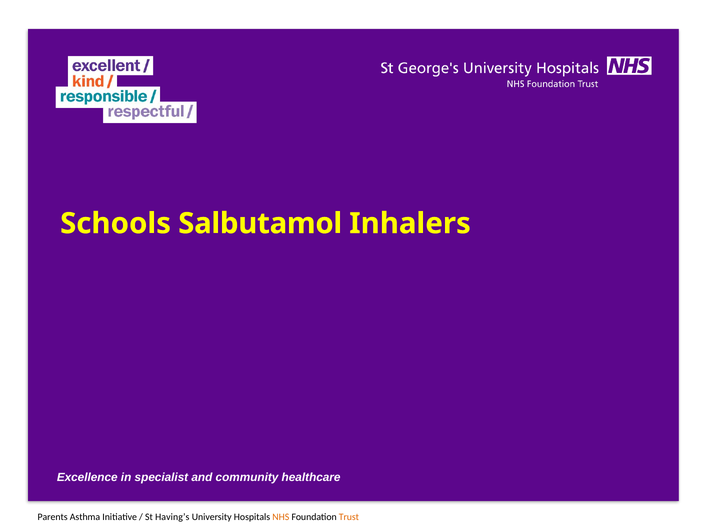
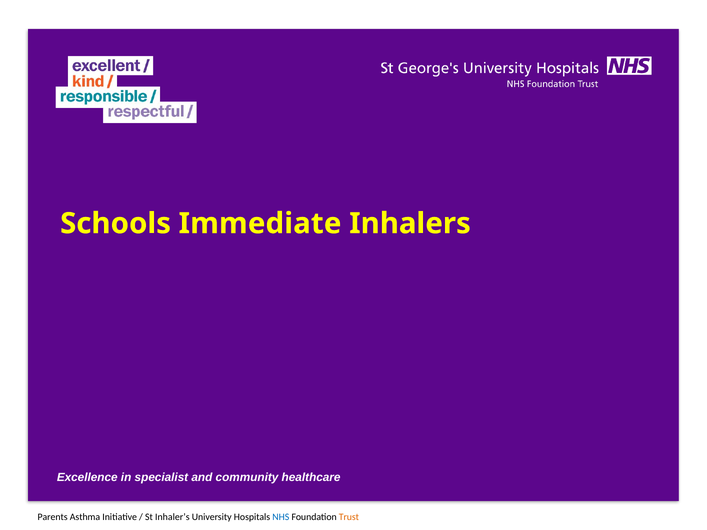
Salbutamol: Salbutamol -> Immediate
Having’s: Having’s -> Inhaler’s
NHS colour: orange -> blue
